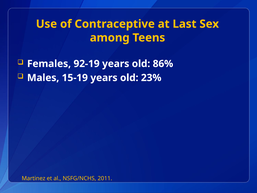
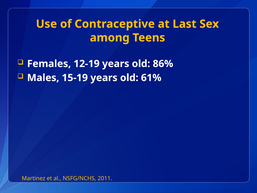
92-19: 92-19 -> 12-19
23%: 23% -> 61%
